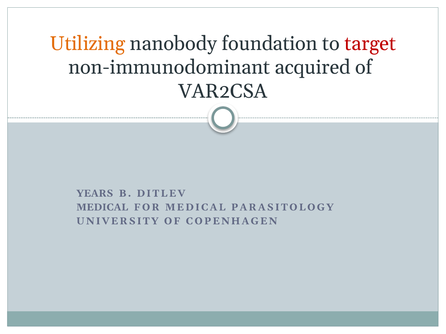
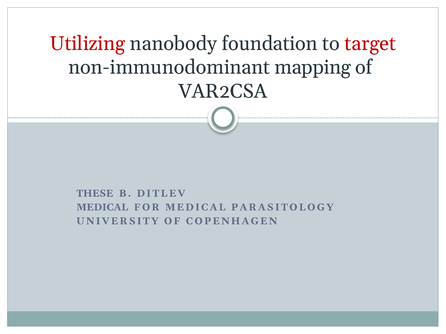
Utilizing colour: orange -> red
acquired: acquired -> mapping
YEARS: YEARS -> THESE
